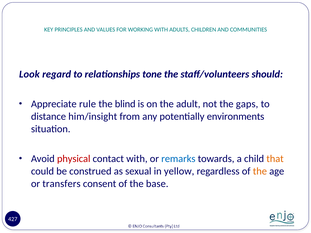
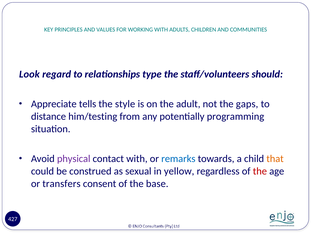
tone: tone -> type
rule: rule -> tells
blind: blind -> style
him/insight: him/insight -> him/testing
environments: environments -> programming
physical colour: red -> purple
the at (260, 171) colour: orange -> red
